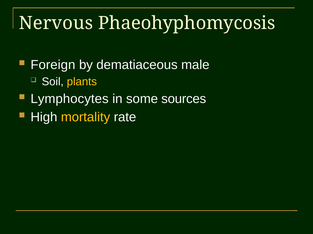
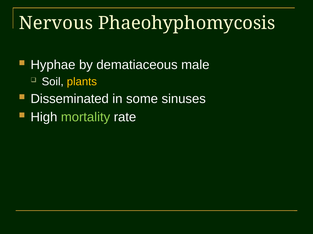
Foreign: Foreign -> Hyphae
Lymphocytes: Lymphocytes -> Disseminated
sources: sources -> sinuses
mortality colour: yellow -> light green
